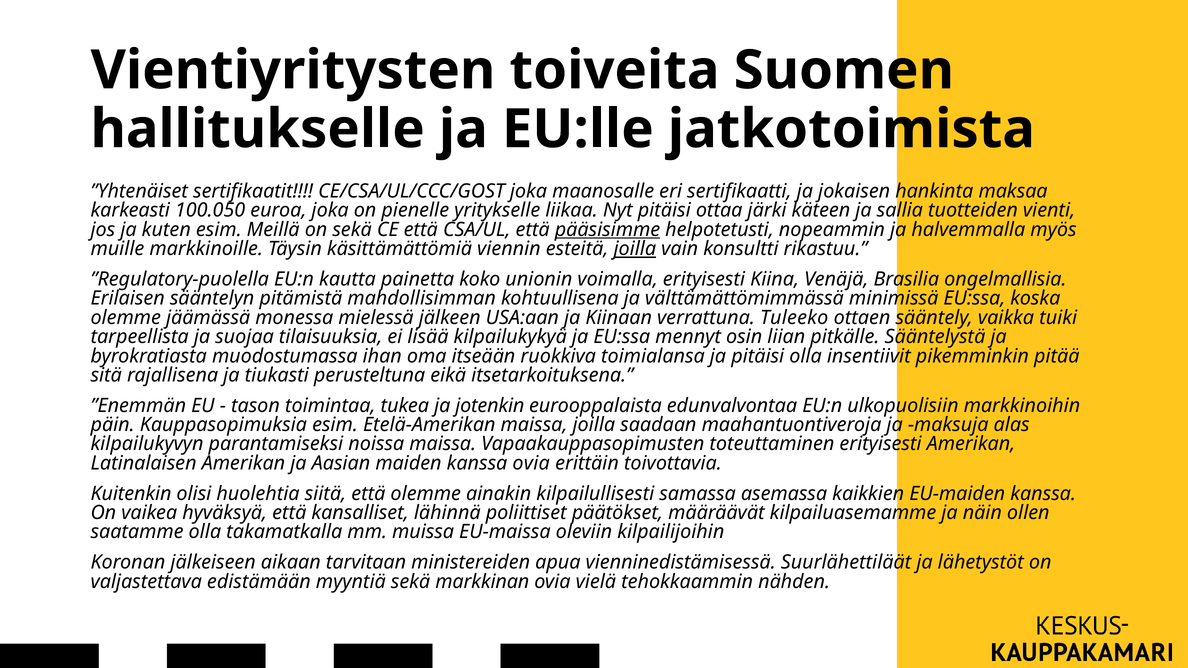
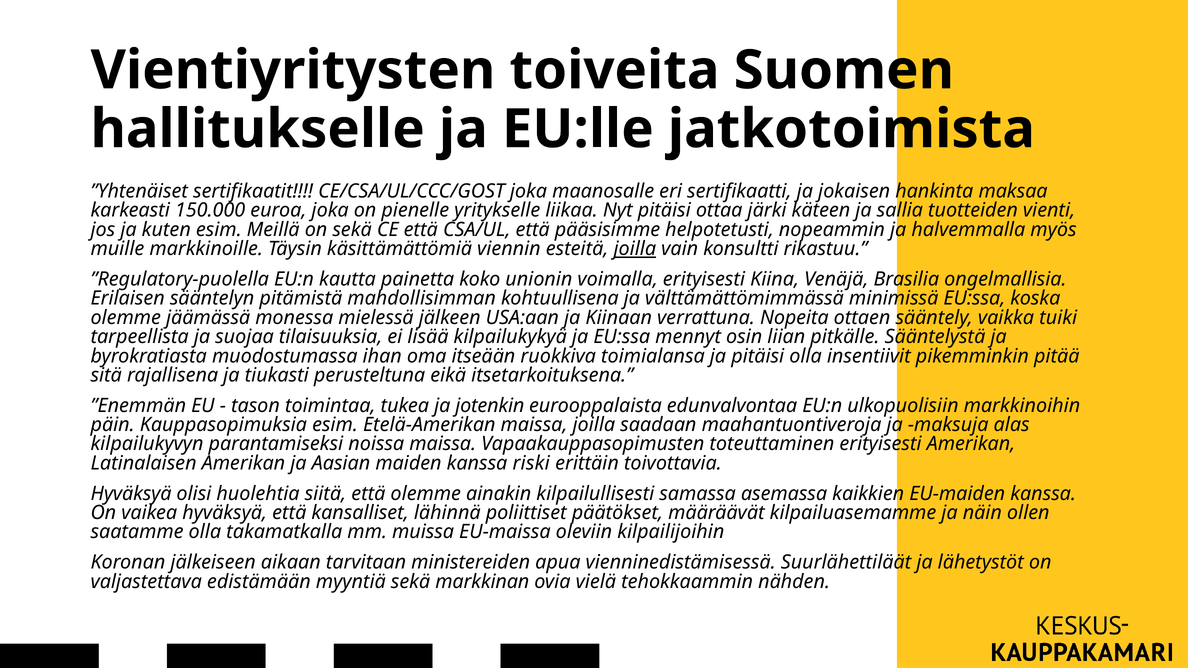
100.050: 100.050 -> 150.000
pääsisimme underline: present -> none
Tuleeko: Tuleeko -> Nopeita
kanssa ovia: ovia -> riski
Kuitenkin at (131, 494): Kuitenkin -> Hyväksyä
